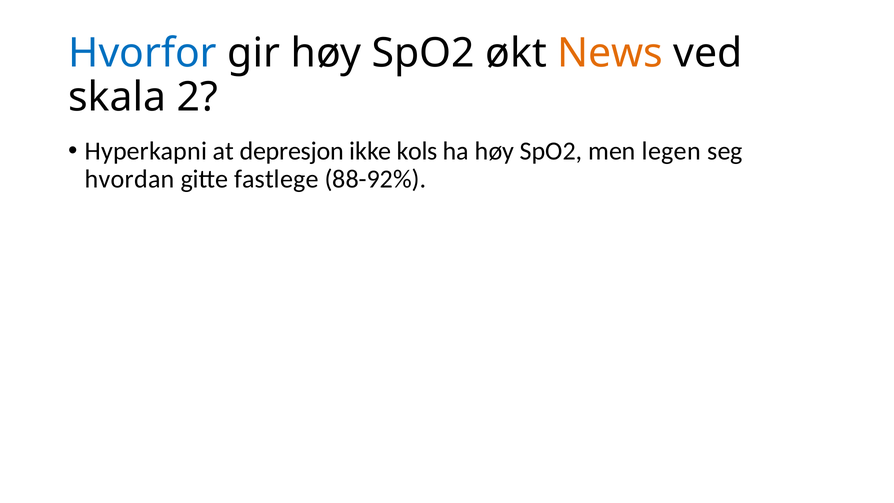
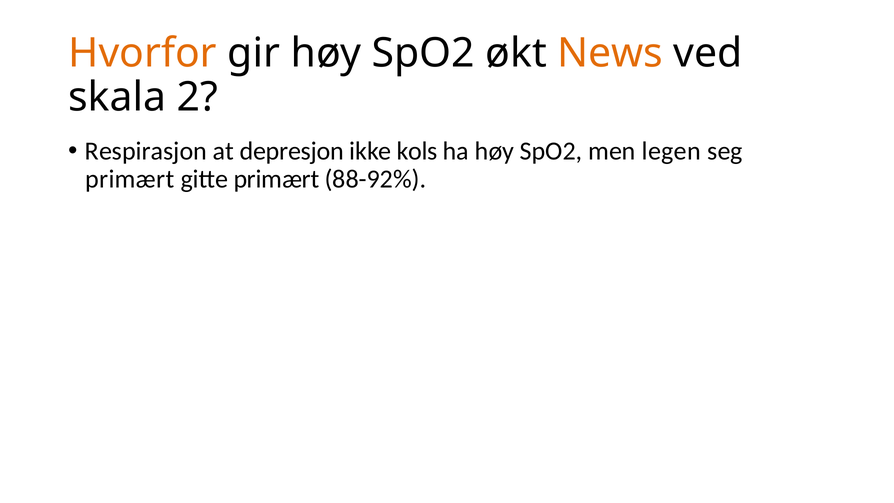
Hvorfor colour: blue -> orange
Hyperkapni: Hyperkapni -> Respirasjon
hvordan at (130, 179): hvordan -> primært
gitte fastlege: fastlege -> primært
